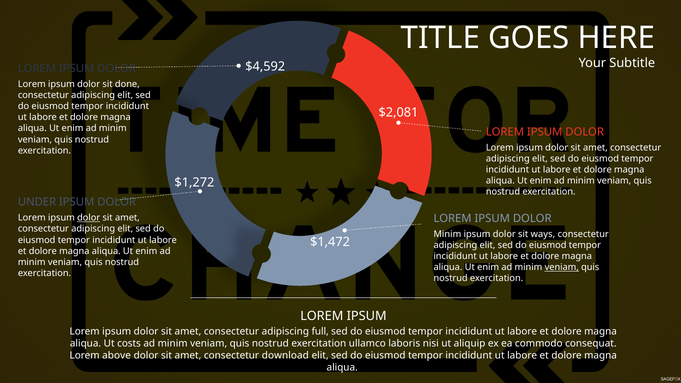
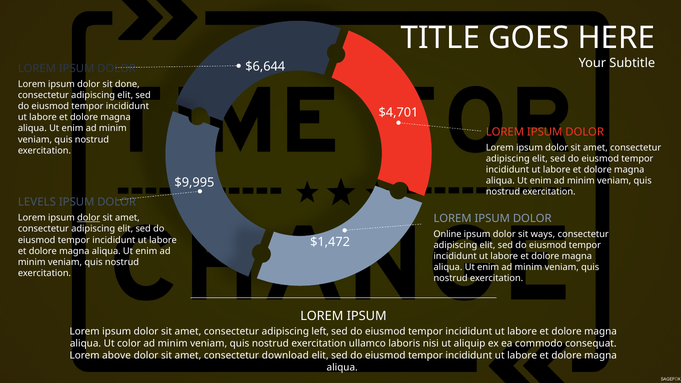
$4,592: $4,592 -> $6,644
$2,081: $2,081 -> $4,701
$1,272: $1,272 -> $9,995
UNDER: UNDER -> LEVELS
Minim at (447, 234): Minim -> Online
veniam at (562, 267) underline: present -> none
full: full -> left
costs: costs -> color
